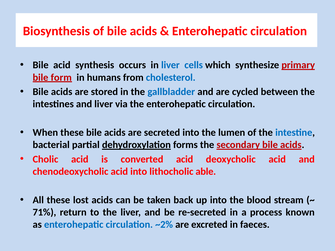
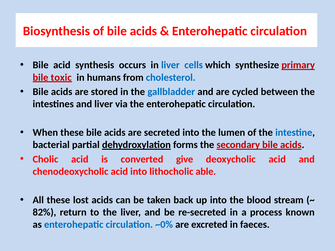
form: form -> toxic
converted acid: acid -> give
71%: 71% -> 82%
~2%: ~2% -> ~0%
